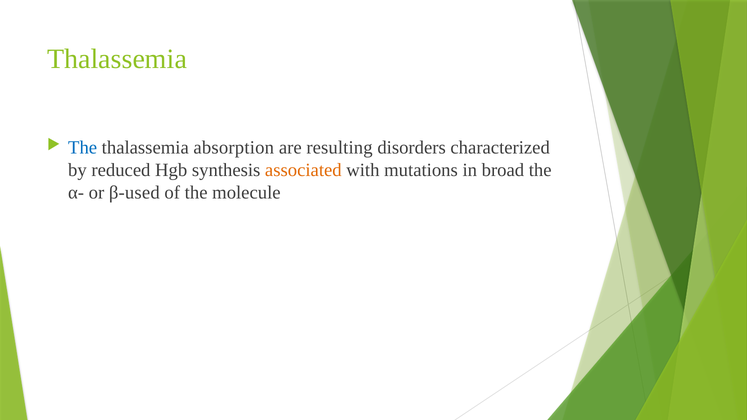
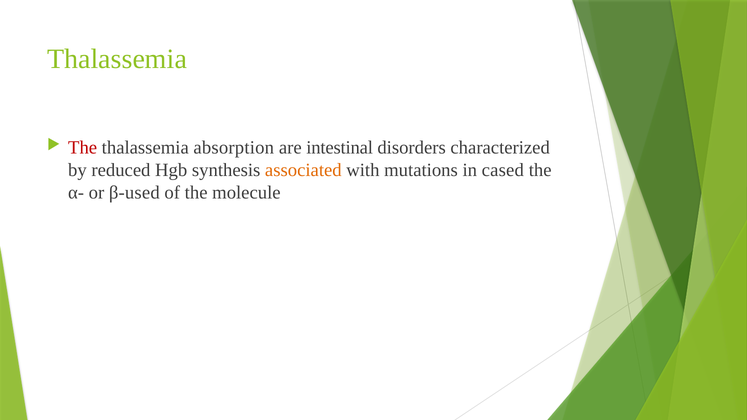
The at (83, 148) colour: blue -> red
resulting: resulting -> intestinal
broad: broad -> cased
